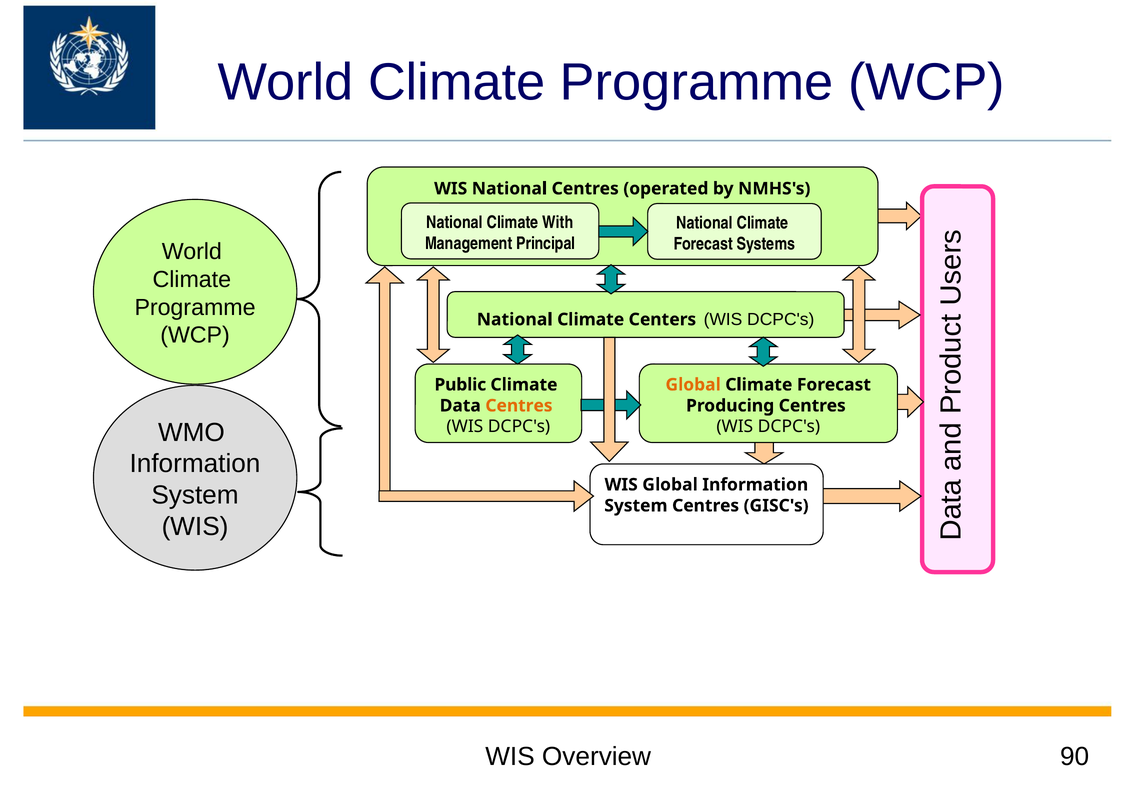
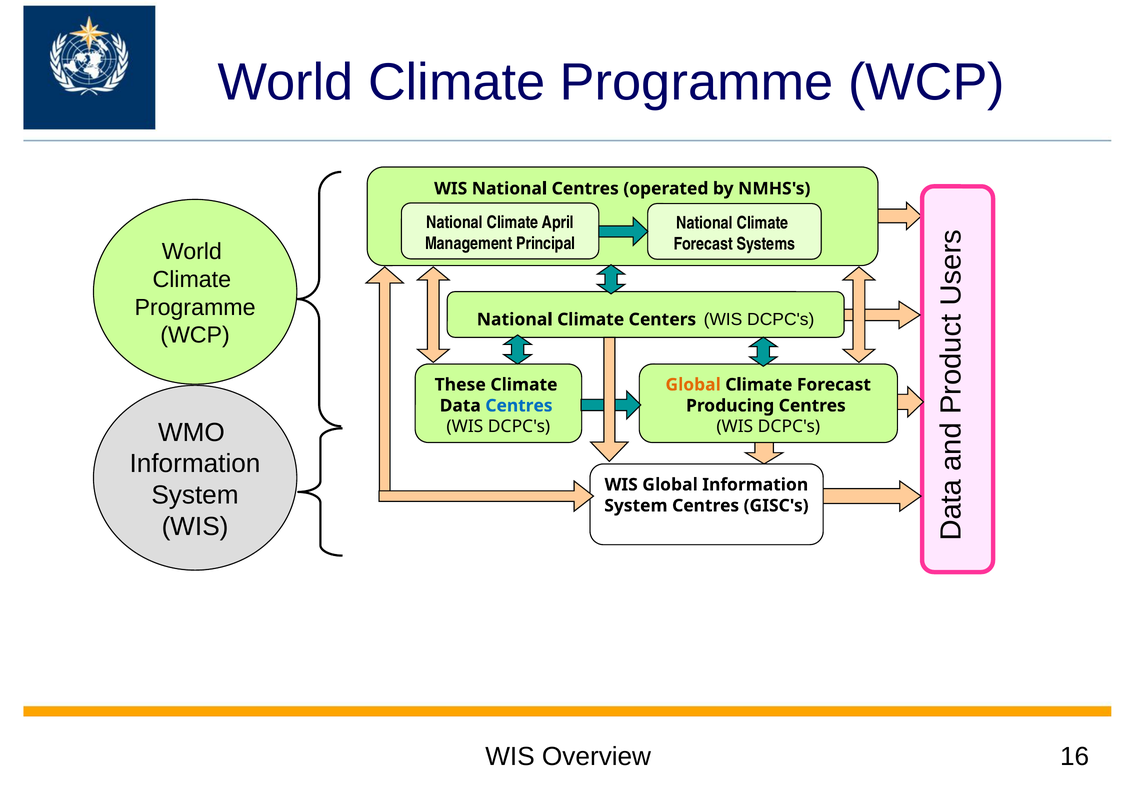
With: With -> April
Public: Public -> These
Centres at (519, 406) colour: orange -> blue
90: 90 -> 16
